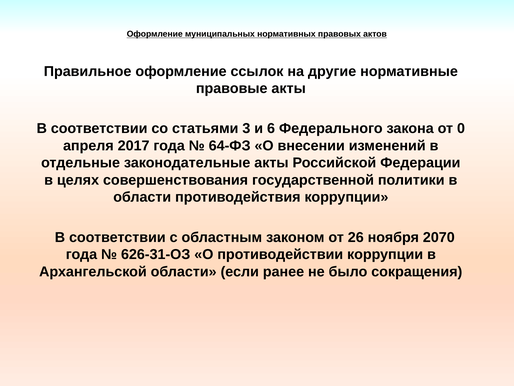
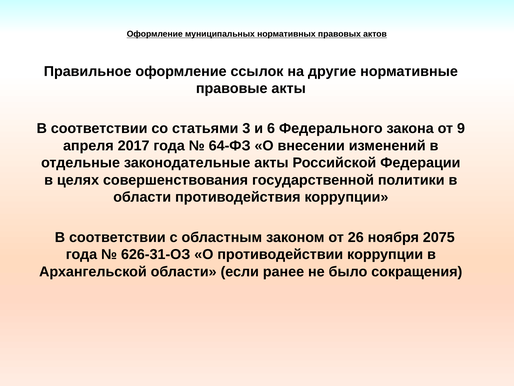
0: 0 -> 9
2070: 2070 -> 2075
